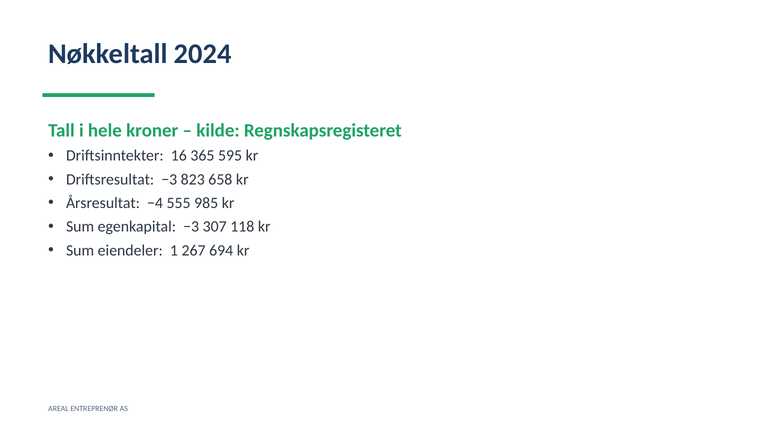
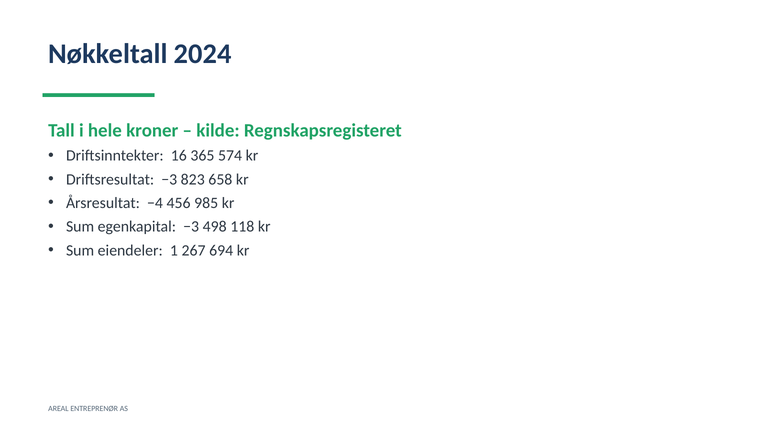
595: 595 -> 574
555: 555 -> 456
307: 307 -> 498
